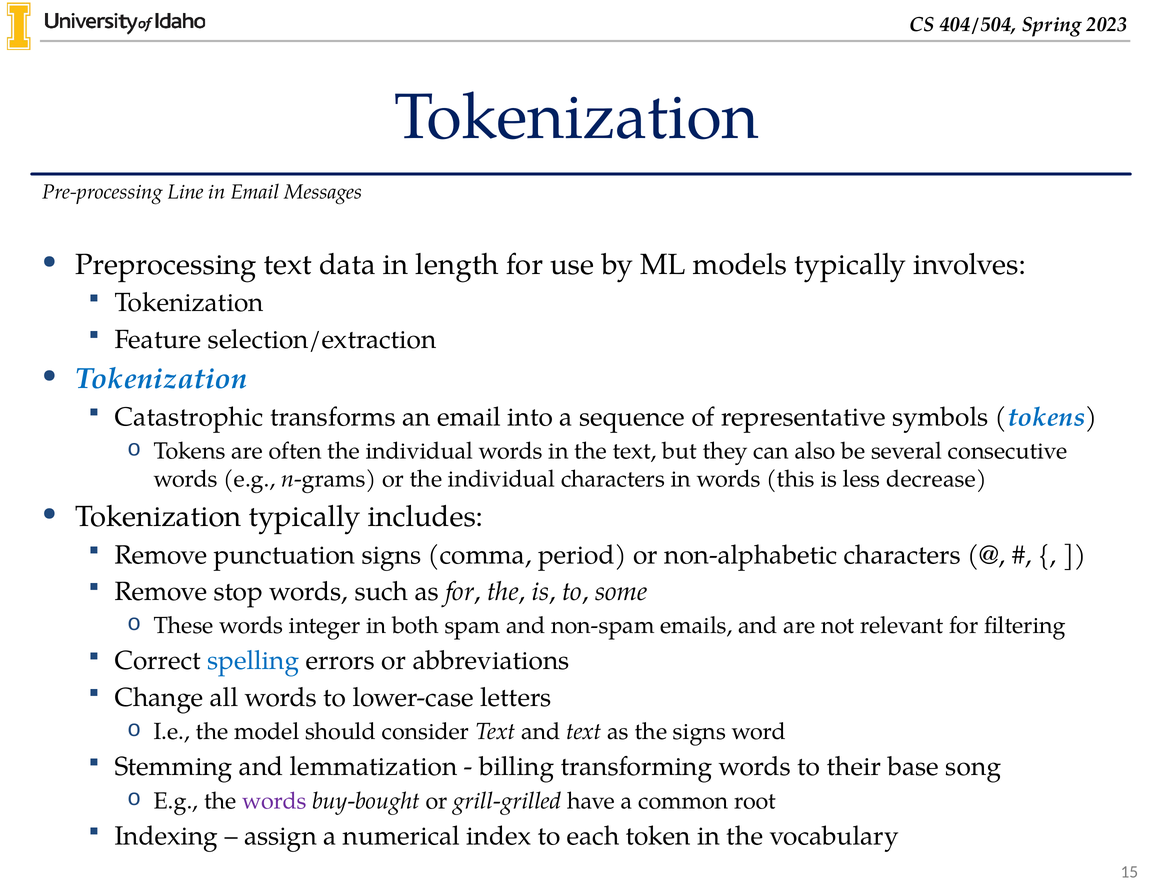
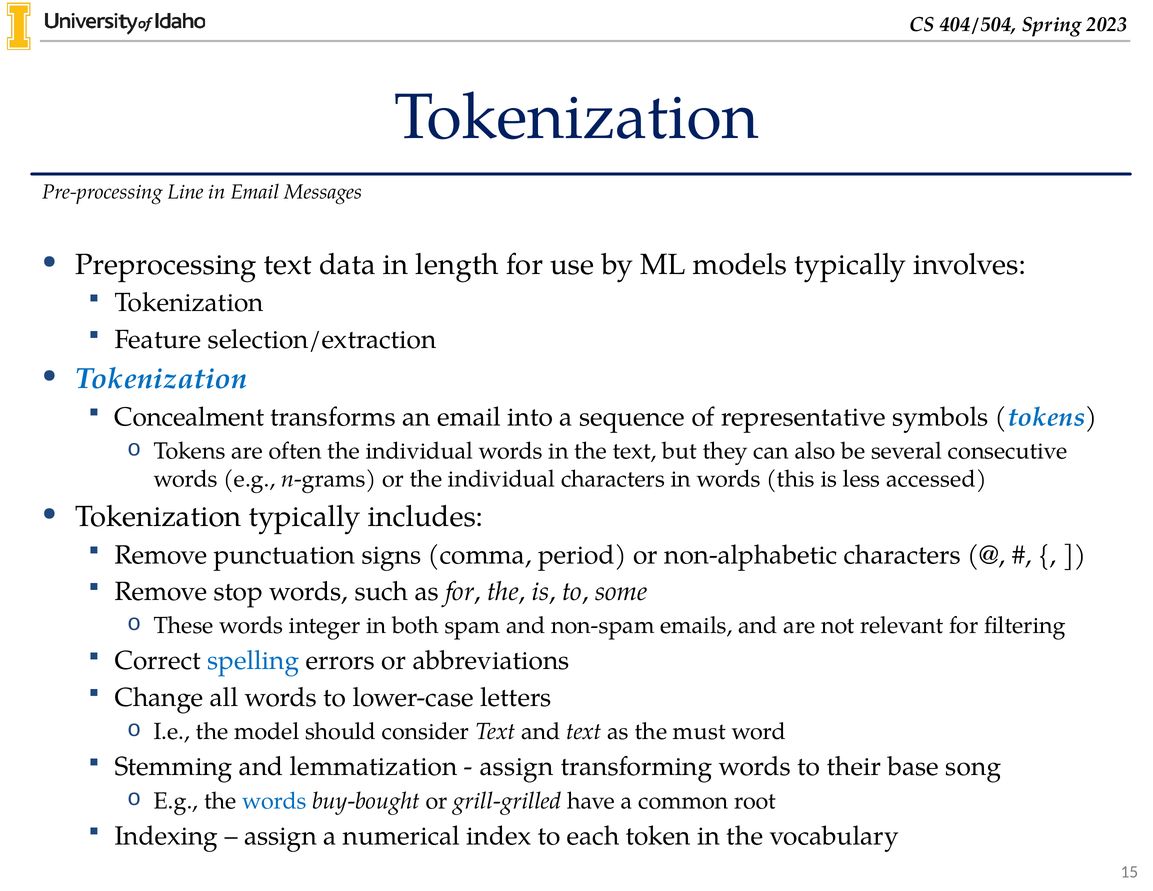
Catastrophic: Catastrophic -> Concealment
decrease: decrease -> accessed
the signs: signs -> must
billing at (517, 767): billing -> assign
words at (274, 801) colour: purple -> blue
